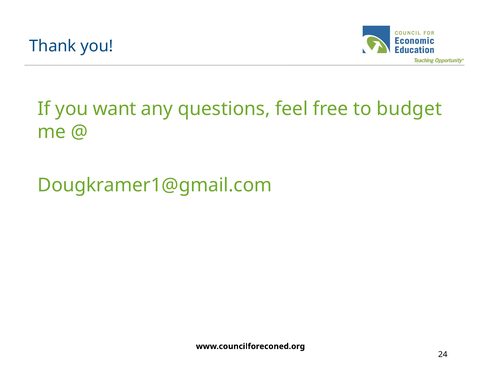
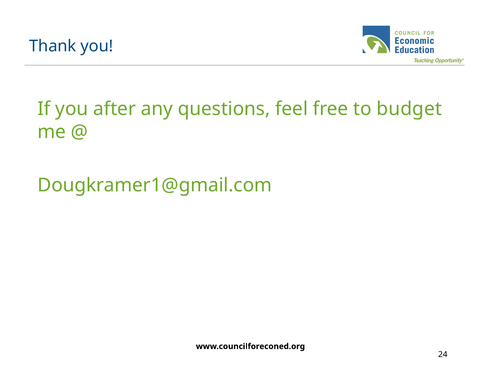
want: want -> after
